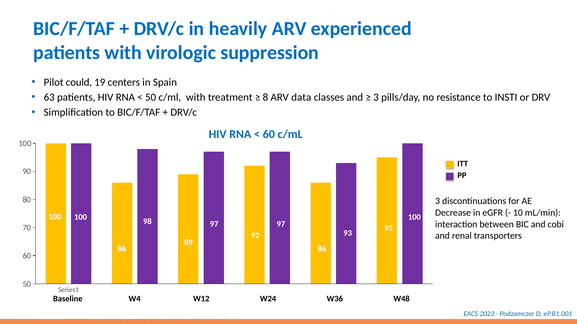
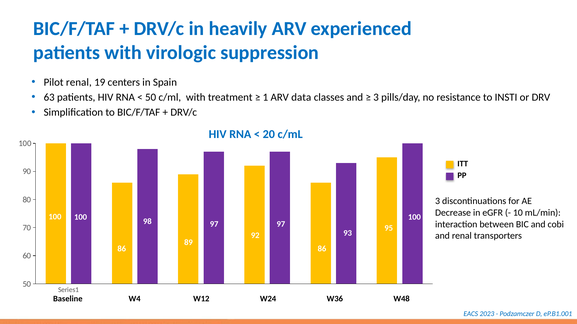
Pilot could: could -> renal
8: 8 -> 1
60 at (269, 134): 60 -> 20
